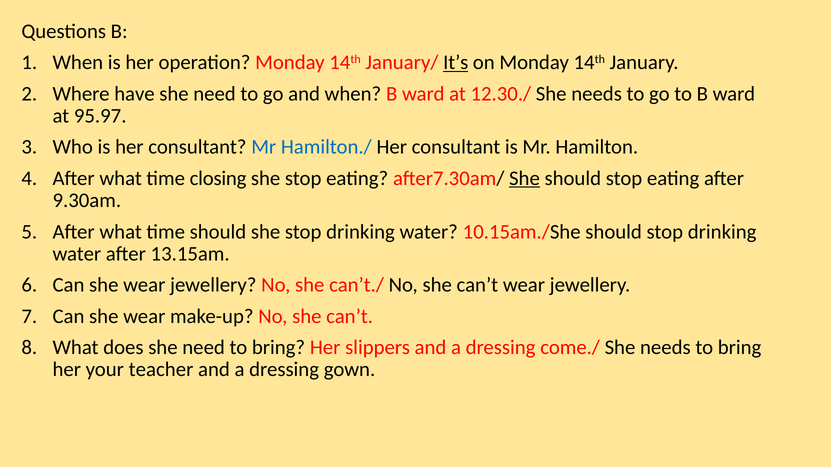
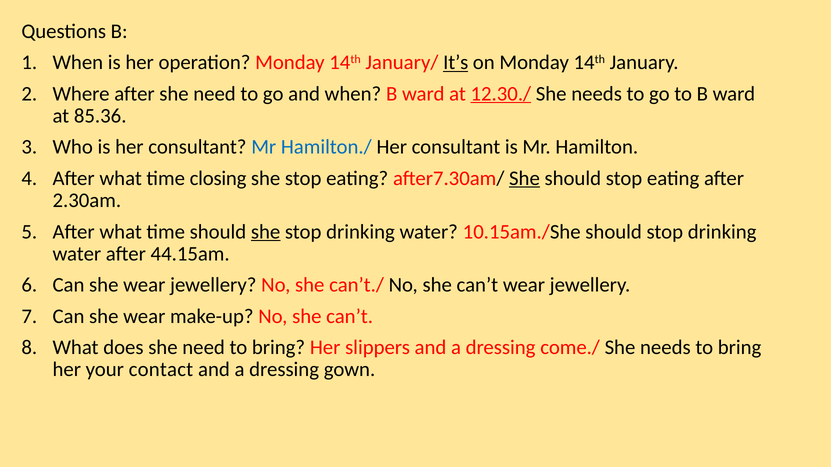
Where have: have -> after
12.30./ underline: none -> present
95.97: 95.97 -> 85.36
9.30am: 9.30am -> 2.30am
she at (266, 232) underline: none -> present
13.15am: 13.15am -> 44.15am
teacher: teacher -> contact
